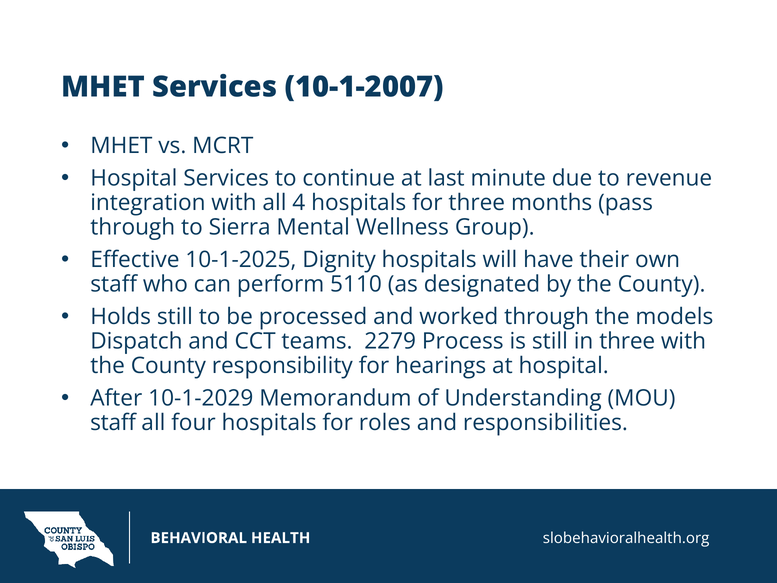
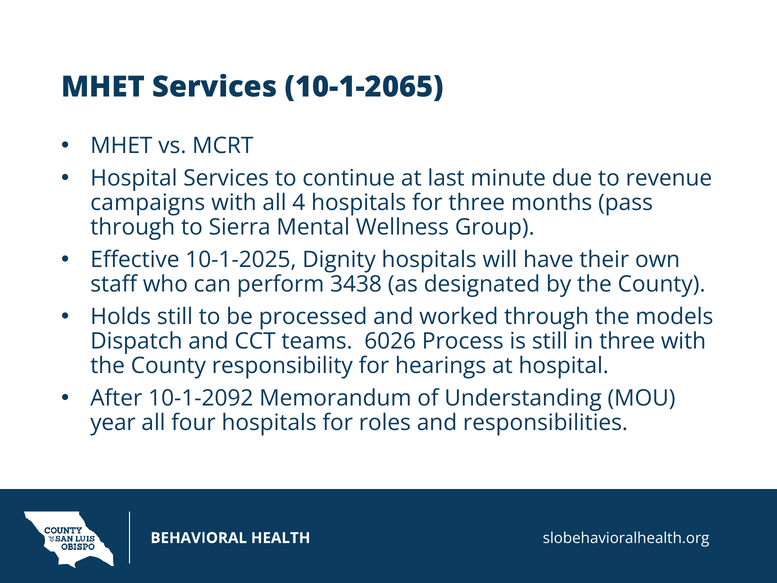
10-1-2007: 10-1-2007 -> 10-1-2065
integration: integration -> campaigns
5110: 5110 -> 3438
2279: 2279 -> 6026
10-1-2029: 10-1-2029 -> 10-1-2092
staff at (113, 423): staff -> year
